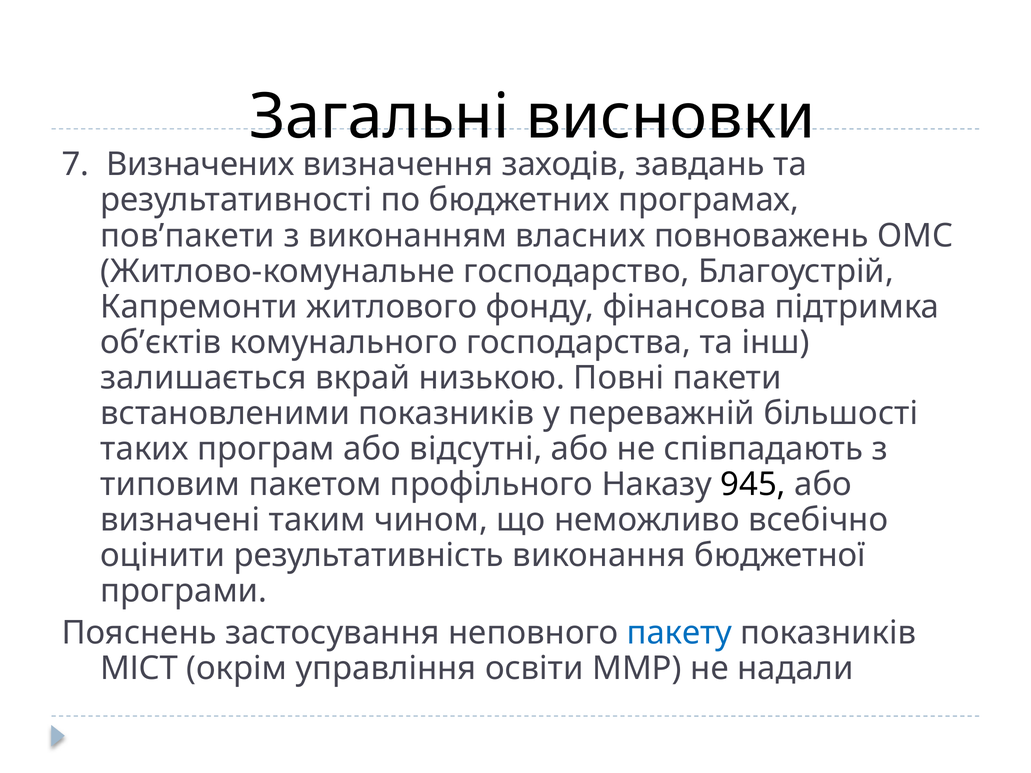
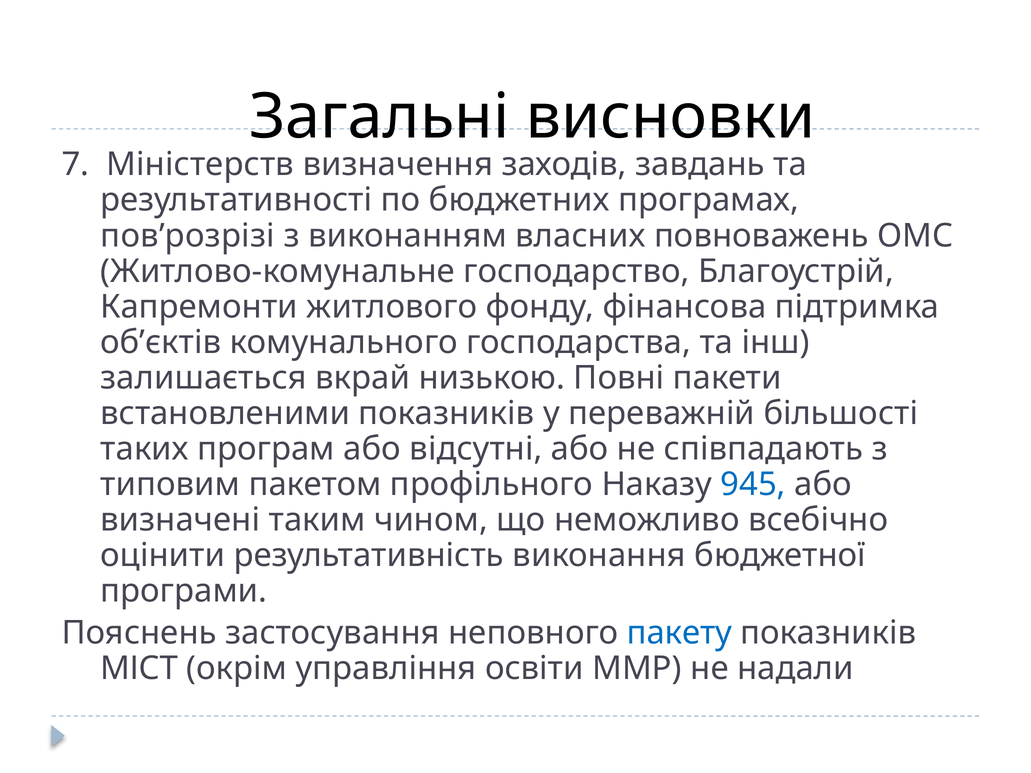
Визначених: Визначених -> Міністерств
пов’пакети: пов’пакети -> пов’розрізі
945 colour: black -> blue
